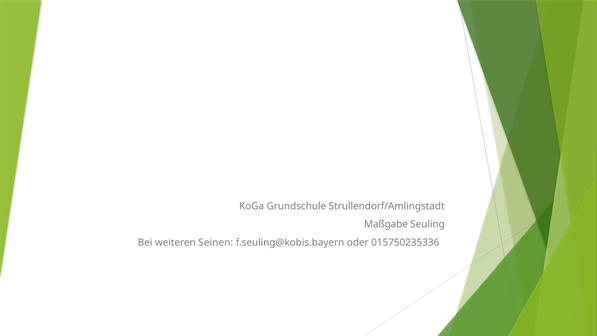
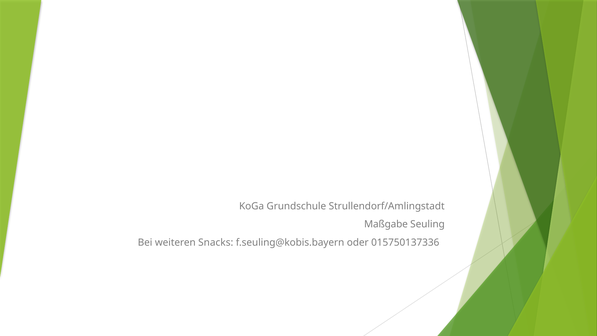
Seinen: Seinen -> Snacks
015750235336: 015750235336 -> 015750137336
